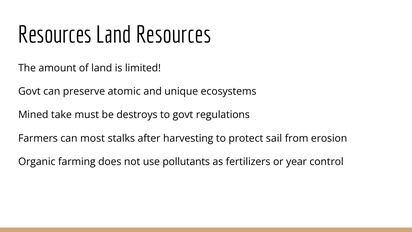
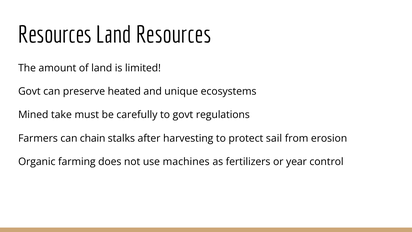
atomic: atomic -> heated
destroys: destroys -> carefully
most: most -> chain
pollutants: pollutants -> machines
